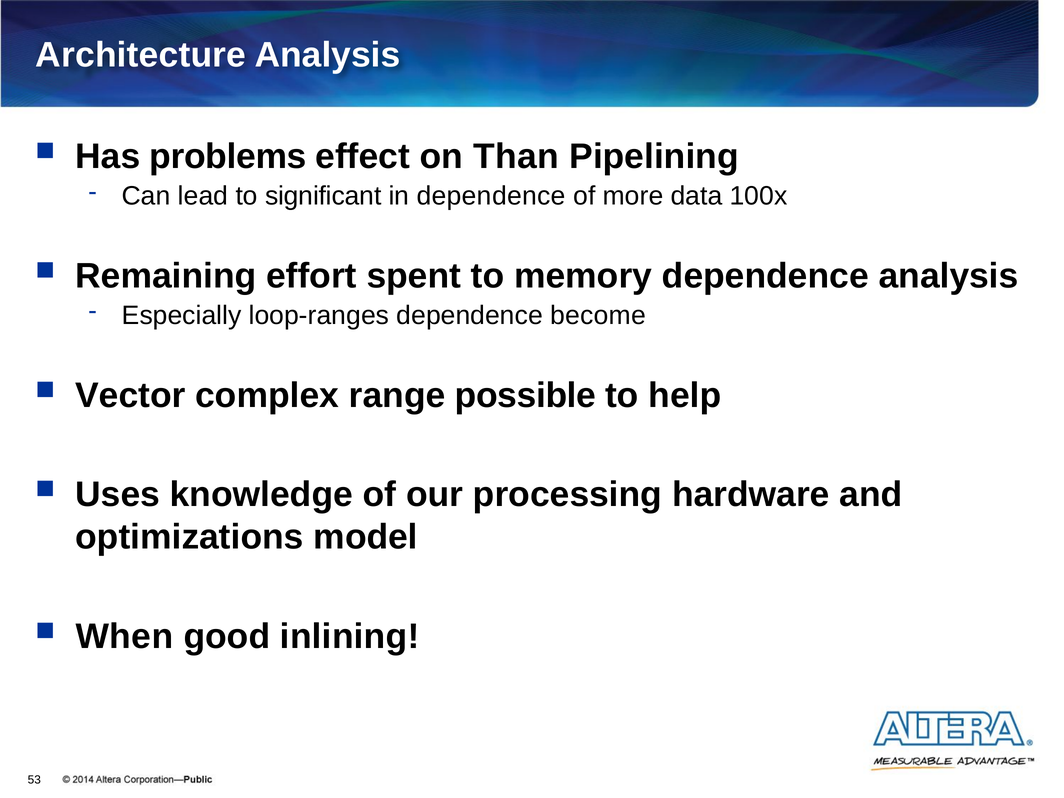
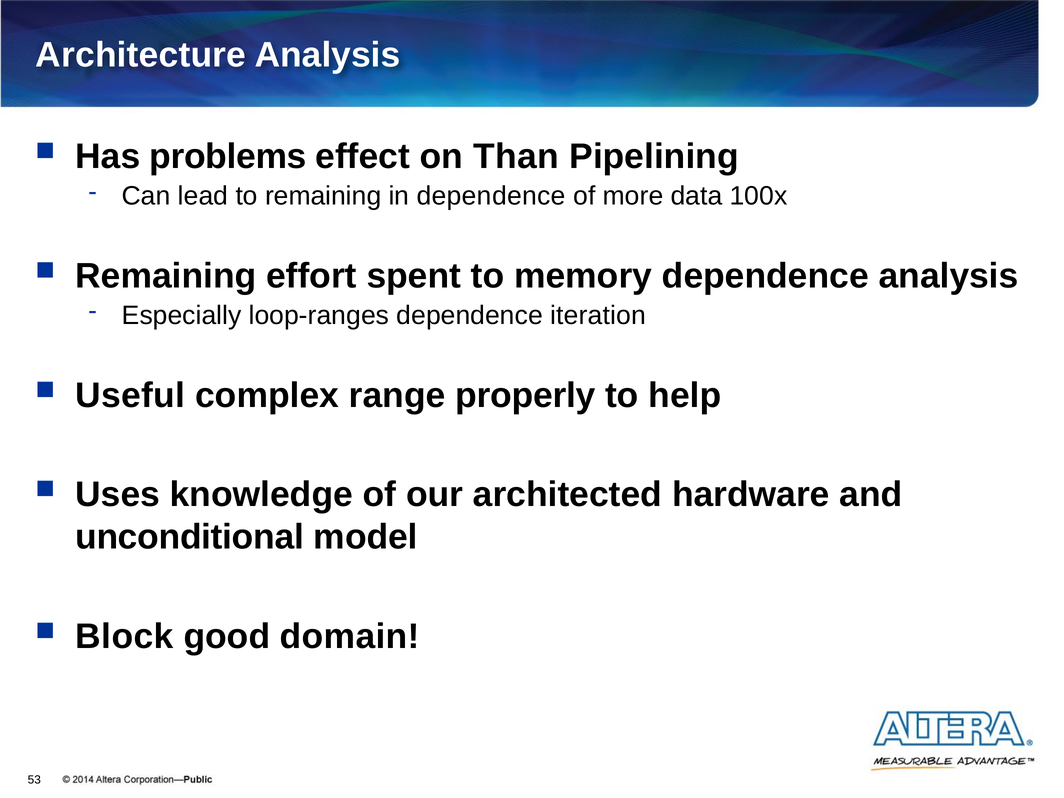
to significant: significant -> remaining
become: become -> iteration
Vector: Vector -> Useful
possible: possible -> properly
processing: processing -> architected
optimizations: optimizations -> unconditional
When: When -> Block
inlining: inlining -> domain
